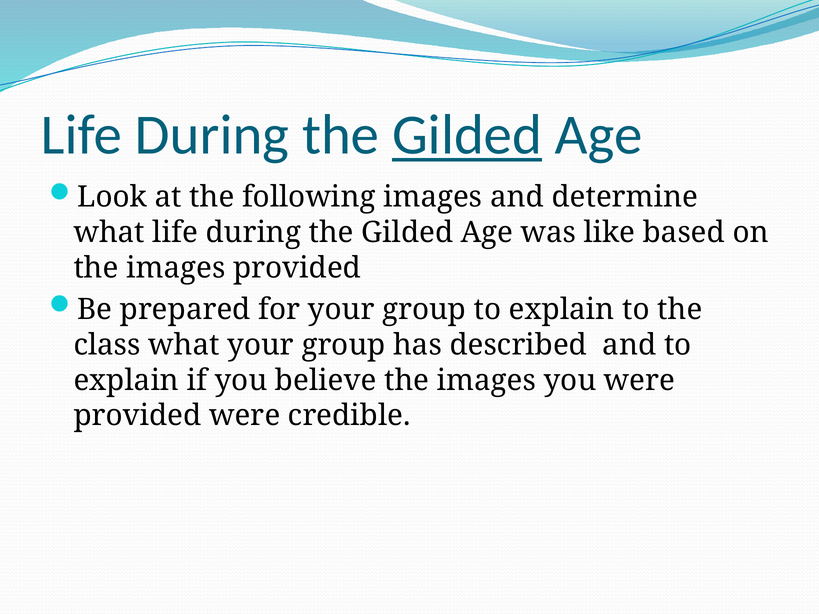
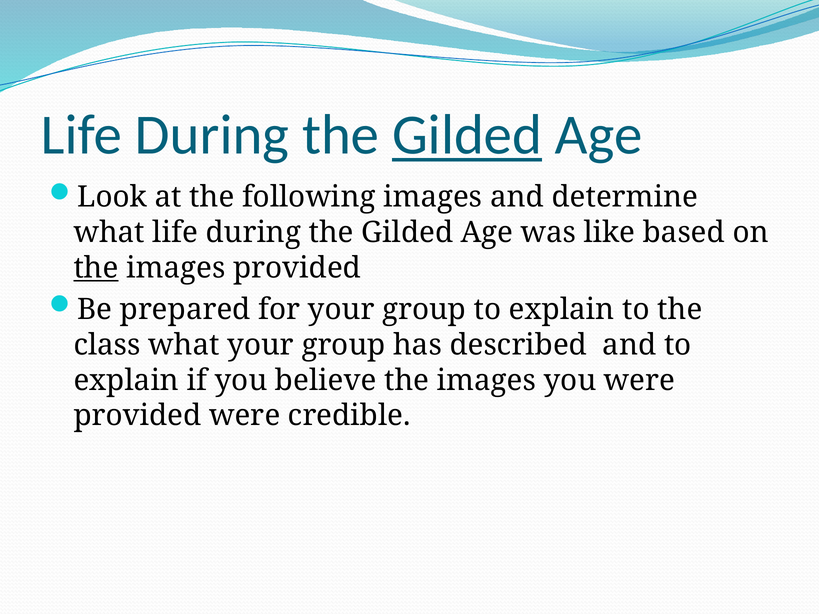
the at (96, 268) underline: none -> present
